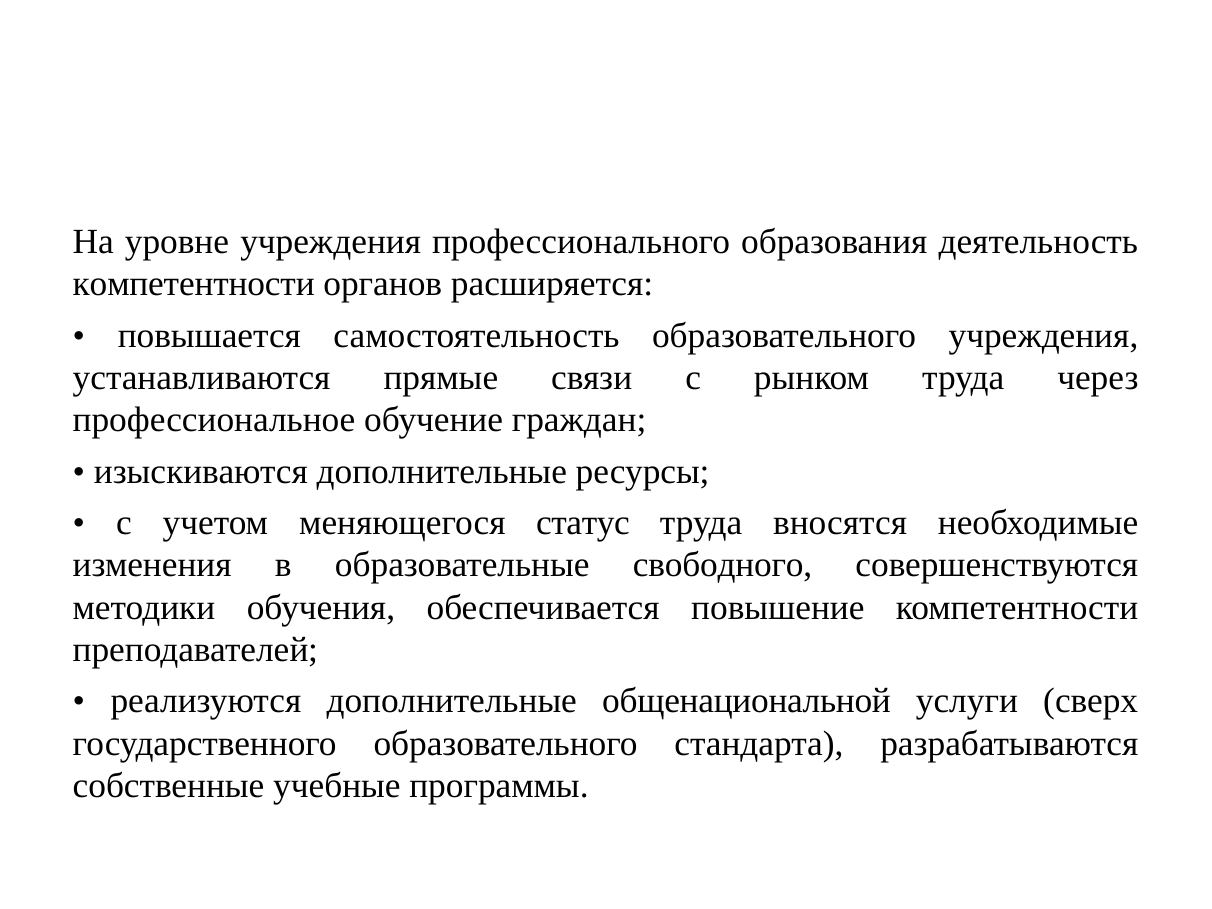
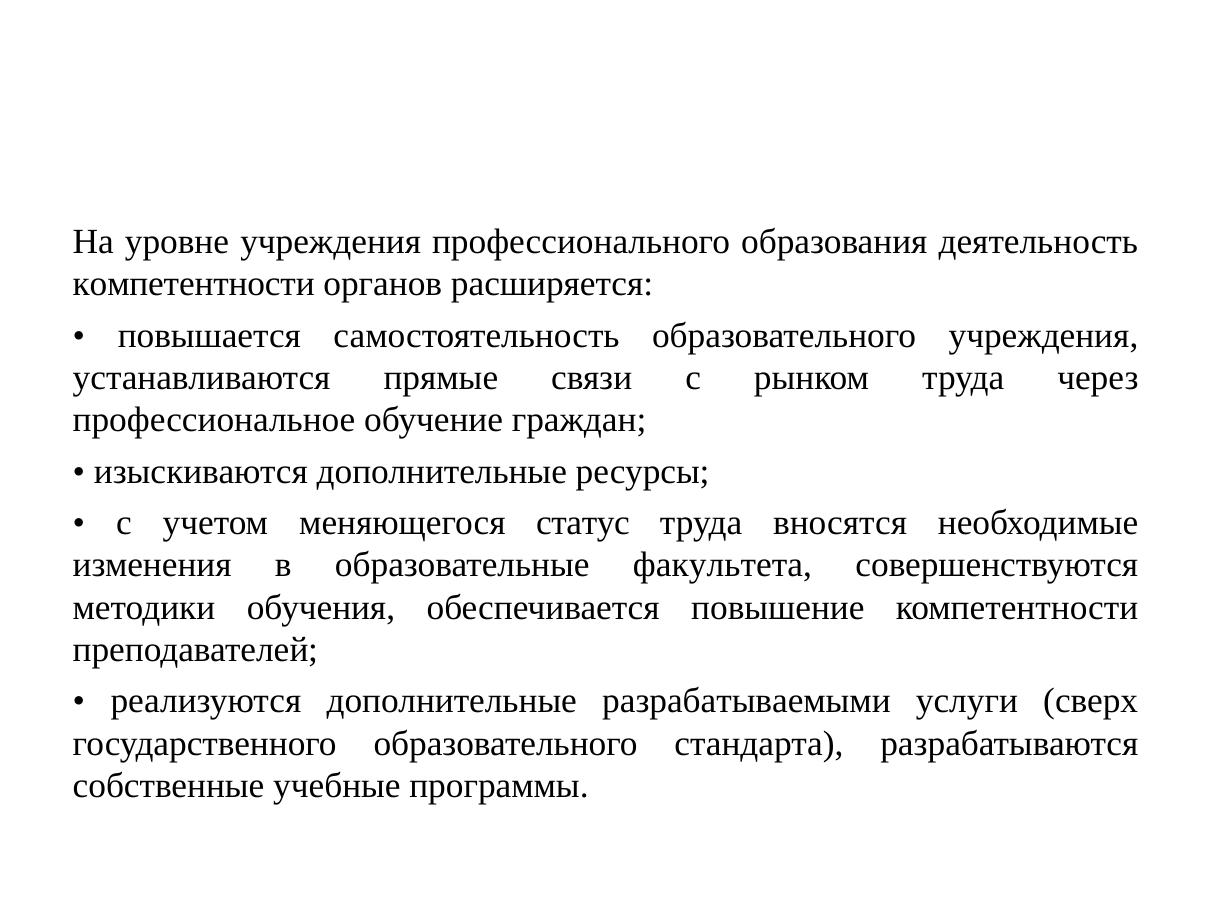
свободного: свободного -> факультета
общенациональной: общенациональной -> разрабатываемыми
